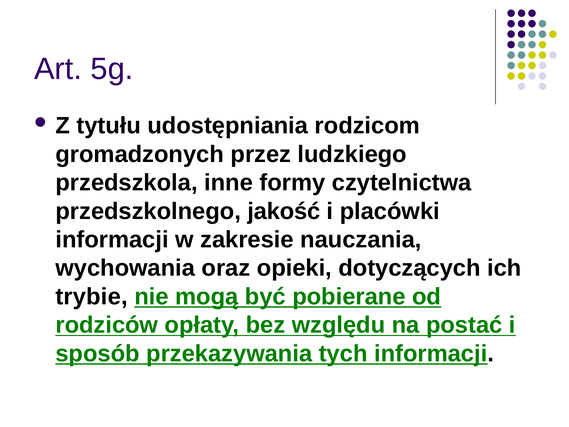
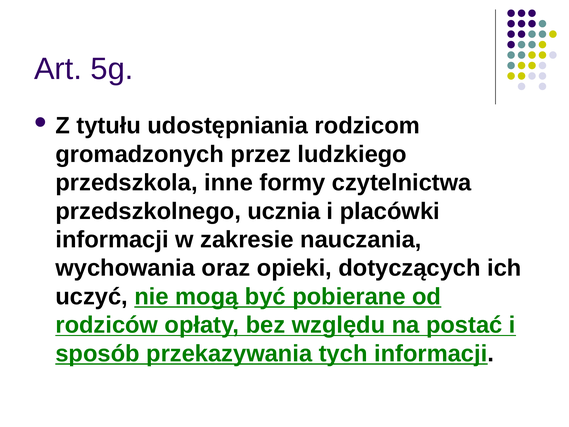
jakość: jakość -> ucznia
trybie: trybie -> uczyć
